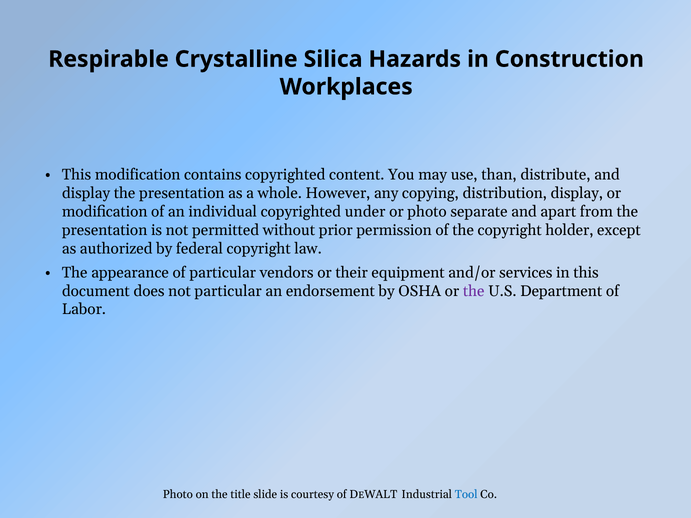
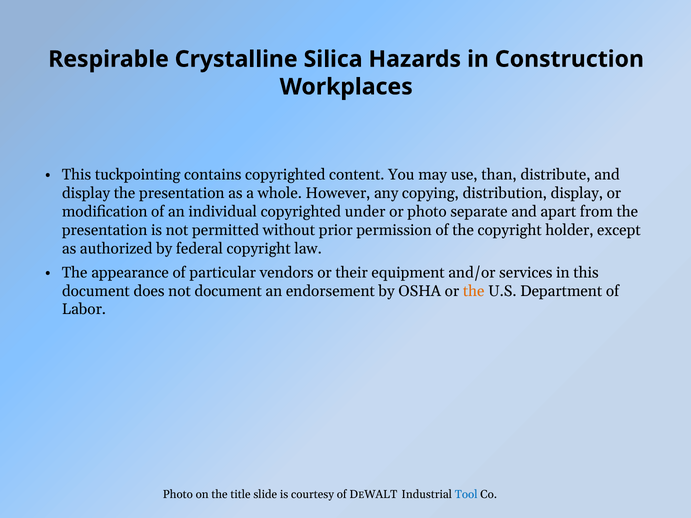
This modification: modification -> tuckpointing
not particular: particular -> document
the at (474, 291) colour: purple -> orange
